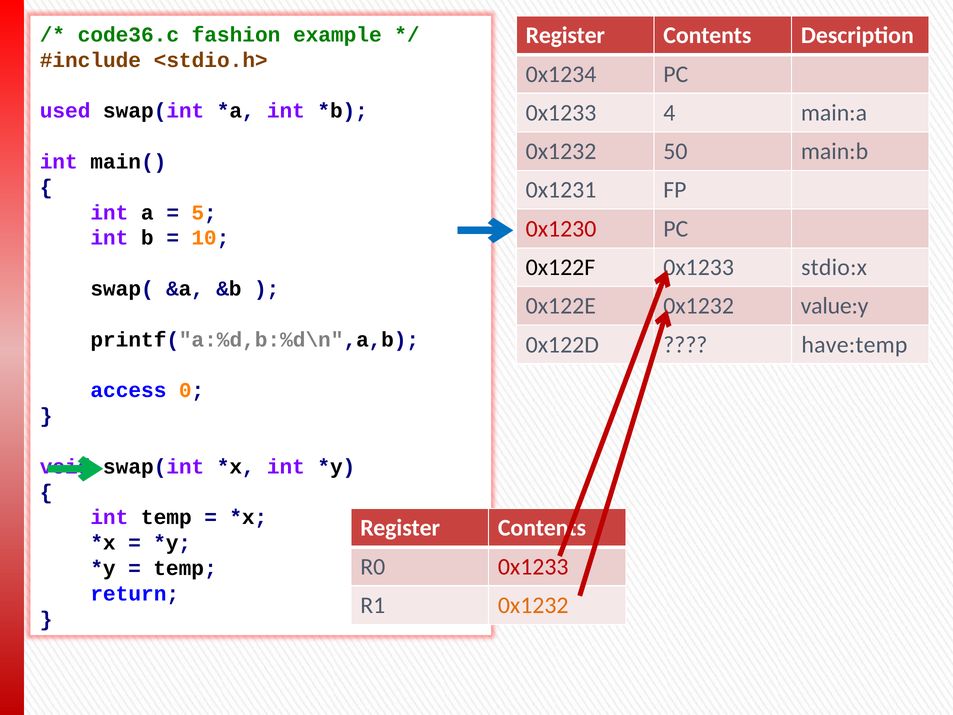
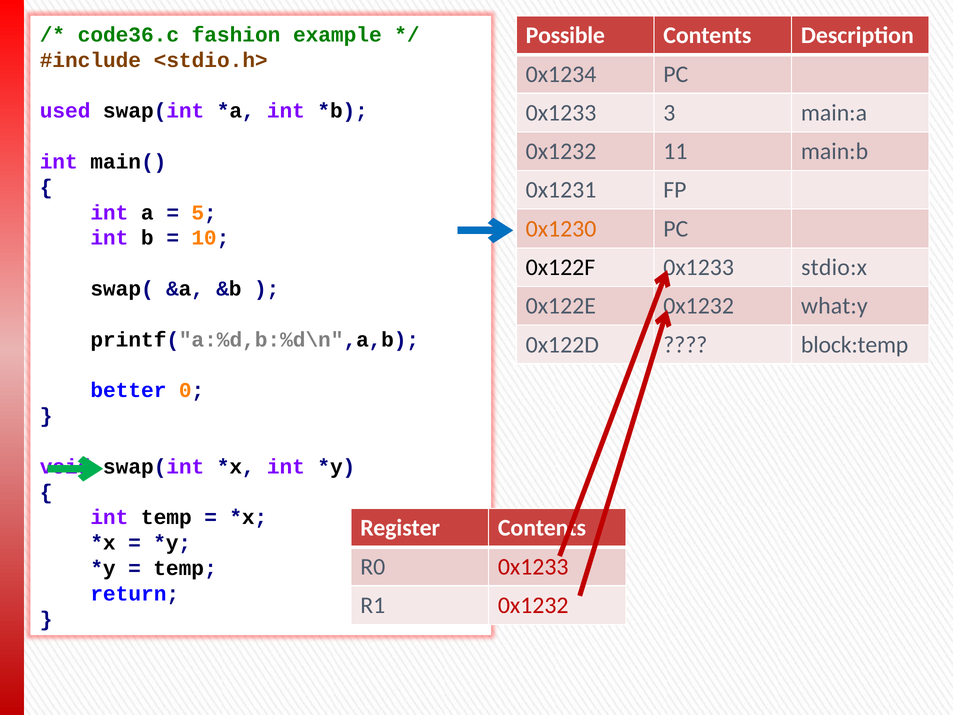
Register at (565, 35): Register -> Possible
4: 4 -> 3
50: 50 -> 11
0x1230 colour: red -> orange
value:y: value:y -> what:y
have:temp: have:temp -> block:temp
access: access -> better
0x1232 at (533, 605) colour: orange -> red
